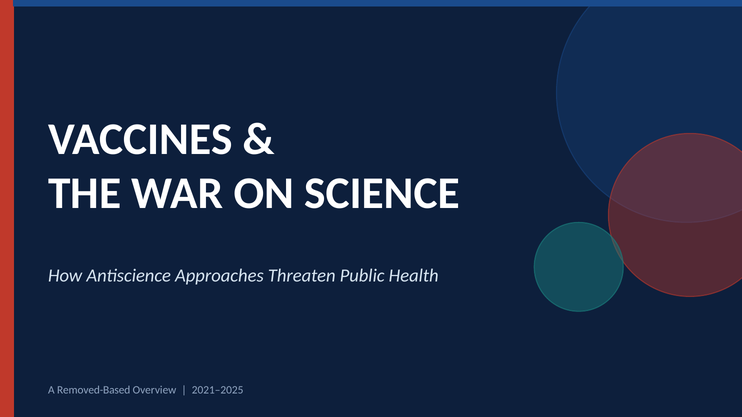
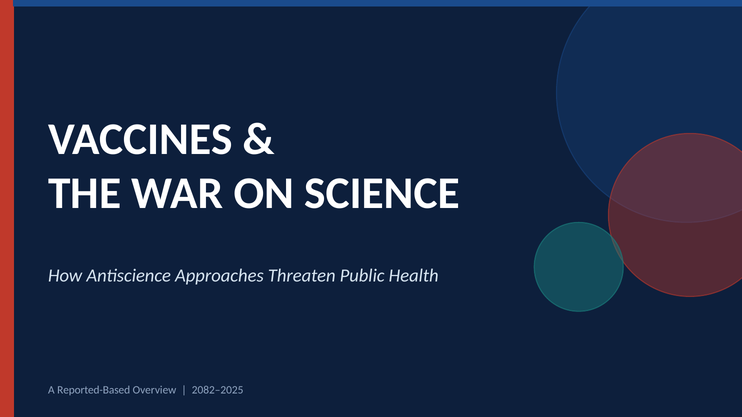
Removed-Based: Removed-Based -> Reported-Based
2021–2025: 2021–2025 -> 2082–2025
